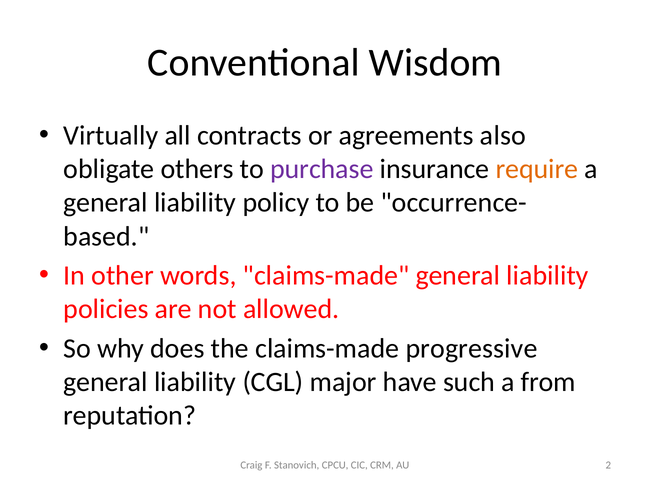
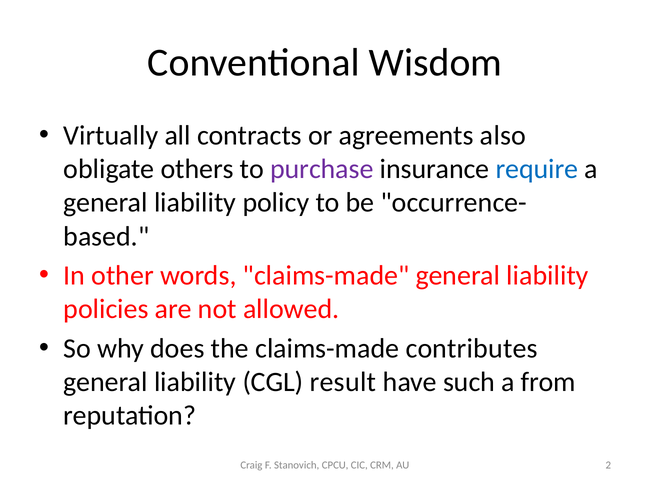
require colour: orange -> blue
progressive: progressive -> contributes
major: major -> result
